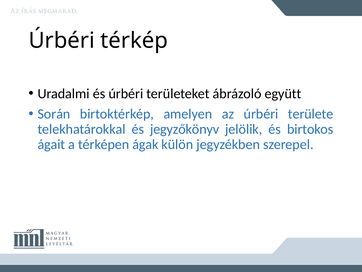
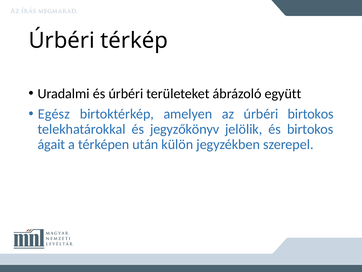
Során: Során -> Egész
úrbéri területe: területe -> birtokos
ágak: ágak -> után
